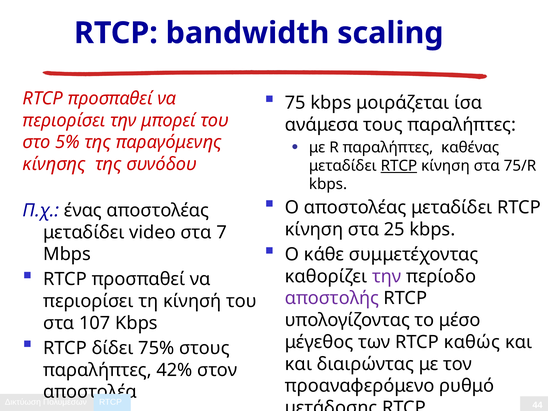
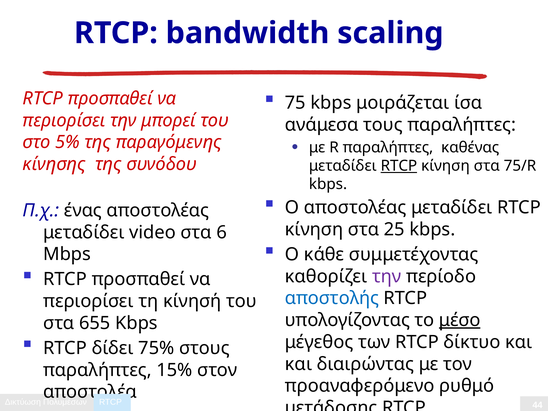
7: 7 -> 6
αποστολής colour: purple -> blue
μέσο underline: none -> present
107: 107 -> 655
καθώς: καθώς -> δίκτυο
42%: 42% -> 15%
